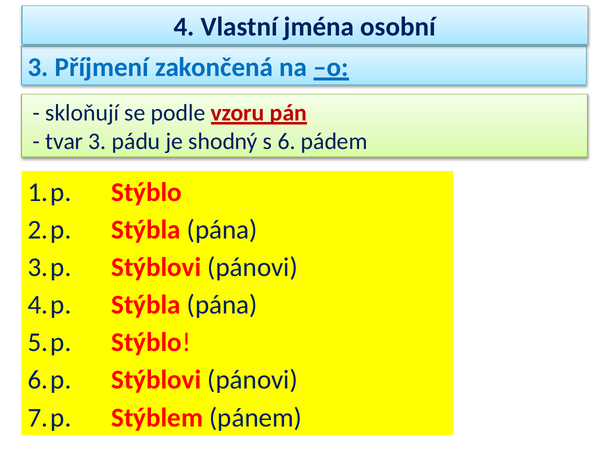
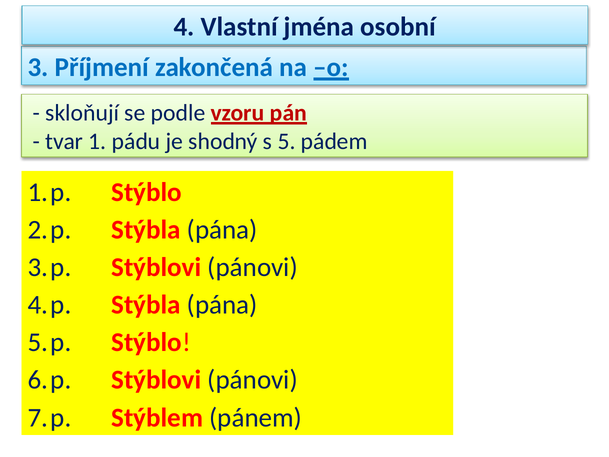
tvar 3: 3 -> 1
6: 6 -> 5
